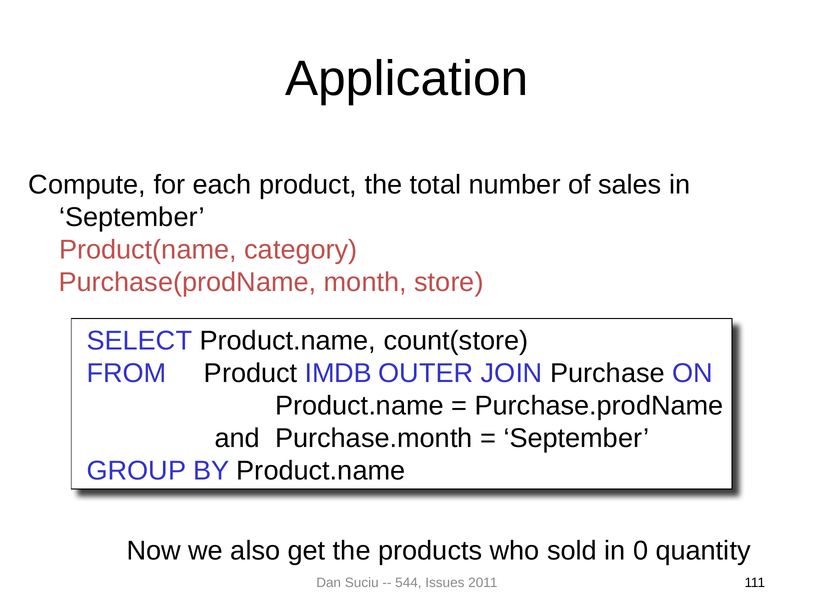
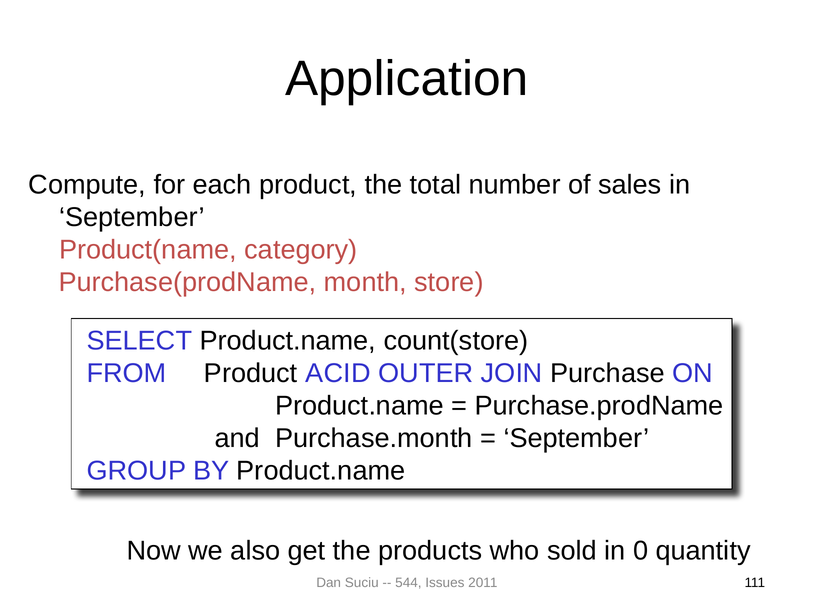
IMDB: IMDB -> ACID
